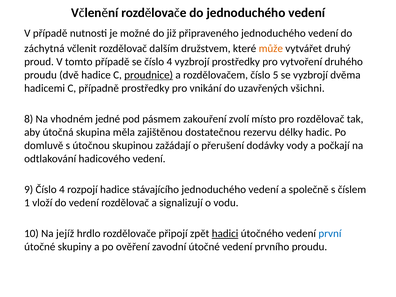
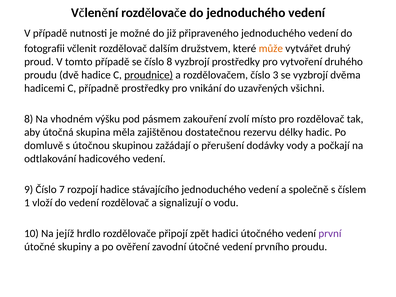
záchytná: záchytná -> fotografii
se číslo 4: 4 -> 8
5: 5 -> 3
jedné: jedné -> výšku
9 Číslo 4: 4 -> 7
hadici underline: present -> none
první colour: blue -> purple
